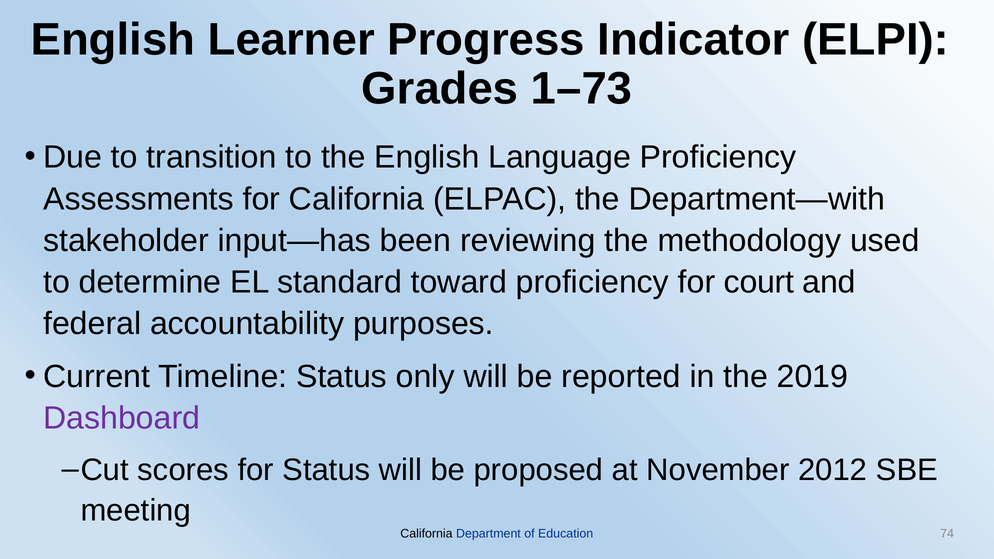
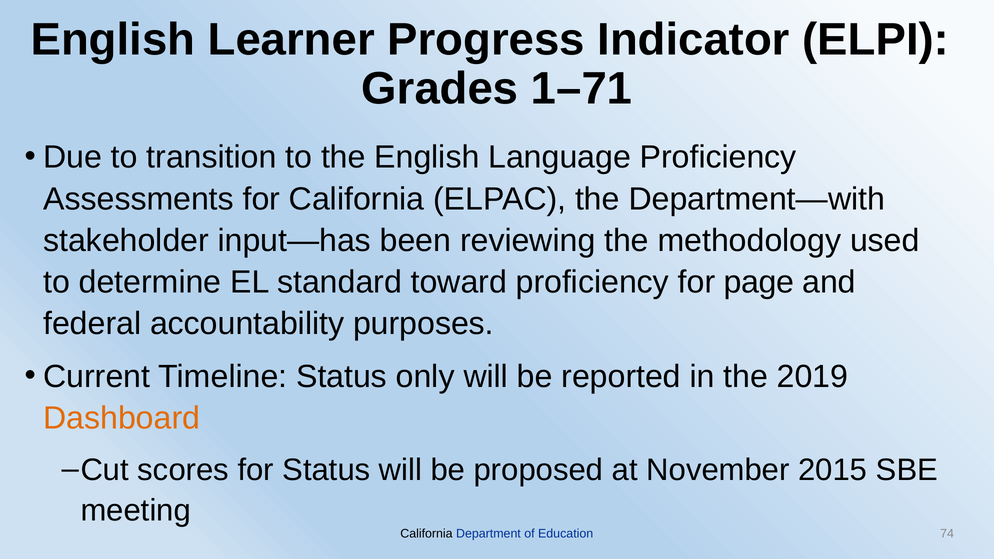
1–73: 1–73 -> 1–71
court: court -> page
Dashboard colour: purple -> orange
2012: 2012 -> 2015
